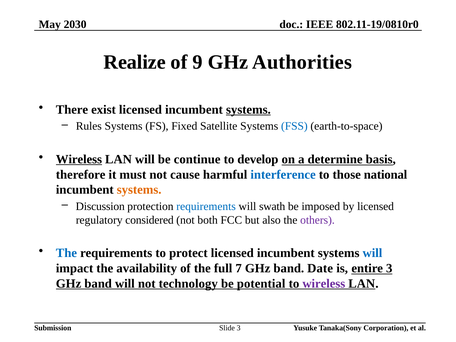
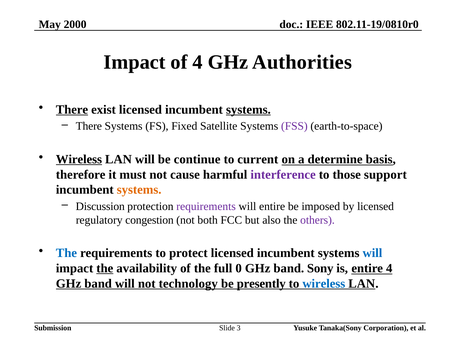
2030: 2030 -> 2000
Realize at (135, 62): Realize -> Impact
of 9: 9 -> 4
There at (72, 110) underline: none -> present
Rules at (89, 126): Rules -> There
FSS colour: blue -> purple
develop: develop -> current
interference colour: blue -> purple
national: national -> support
requirements at (206, 206) colour: blue -> purple
will swath: swath -> entire
considered: considered -> congestion
the at (105, 268) underline: none -> present
7: 7 -> 0
Date: Date -> Sony
entire 3: 3 -> 4
potential: potential -> presently
wireless at (324, 284) colour: purple -> blue
